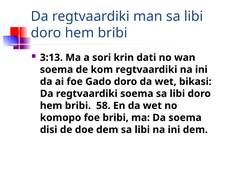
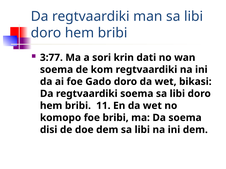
3:13: 3:13 -> 3:77
58: 58 -> 11
